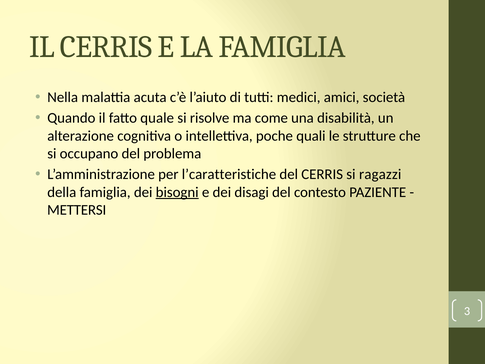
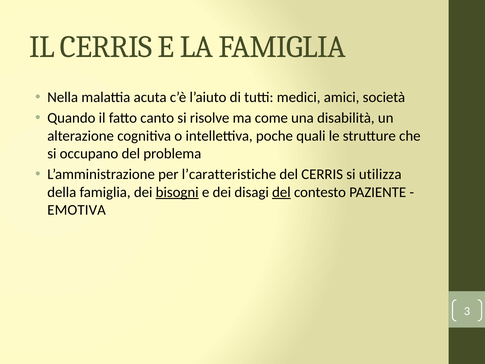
quale: quale -> canto
ragazzi: ragazzi -> utilizza
del at (281, 192) underline: none -> present
METTERSI: METTERSI -> EMOTIVA
